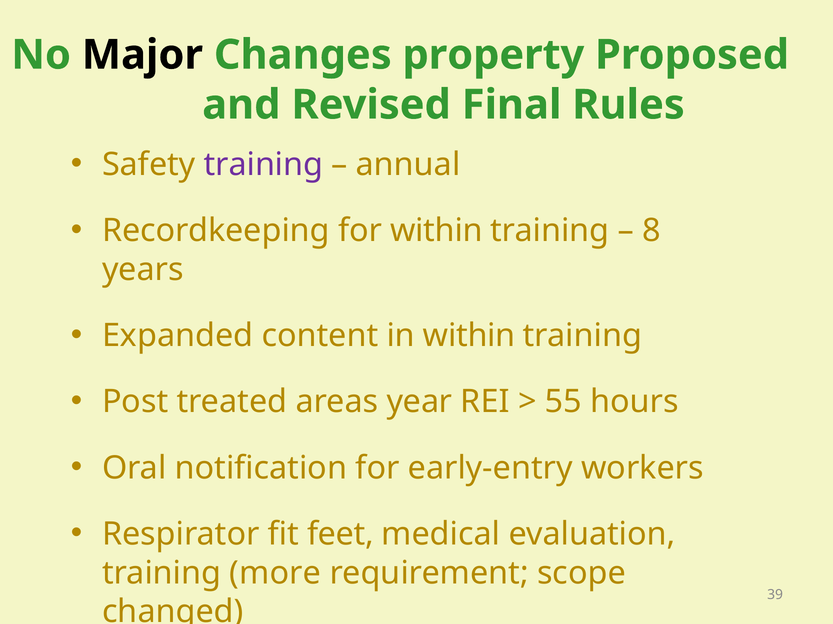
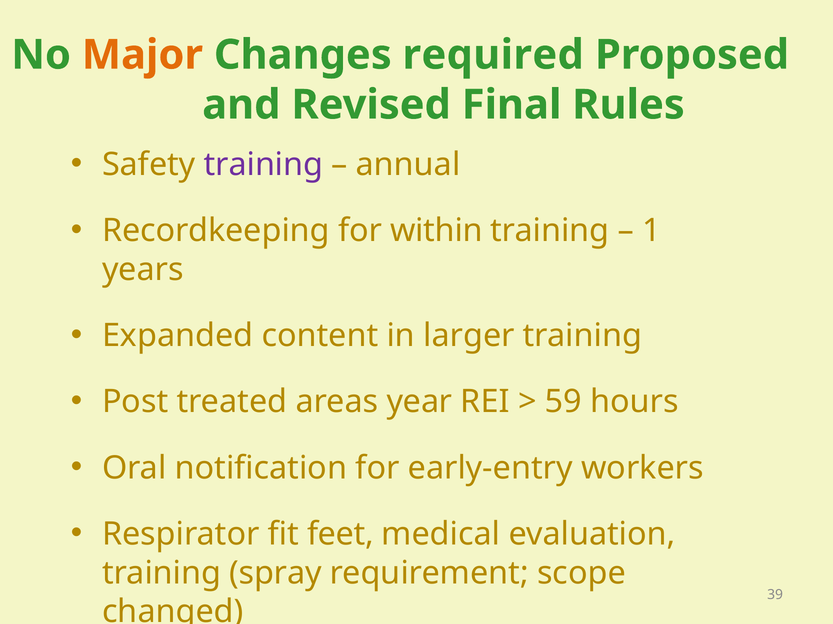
Major colour: black -> orange
property: property -> required
8: 8 -> 1
in within: within -> larger
55: 55 -> 59
more: more -> spray
